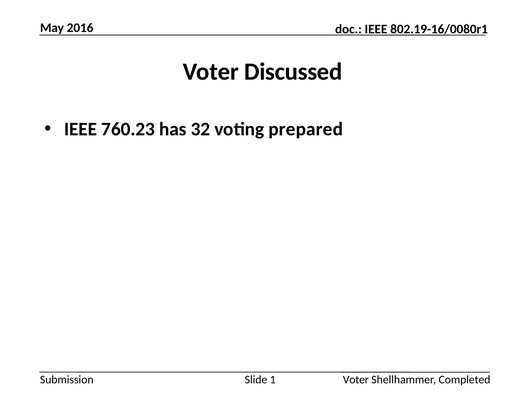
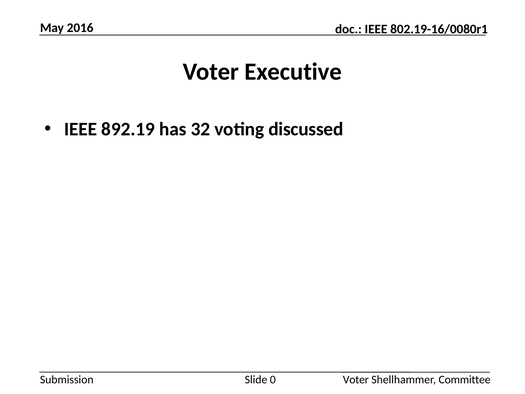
Discussed: Discussed -> Executive
760.23: 760.23 -> 892.19
prepared: prepared -> discussed
1: 1 -> 0
Completed: Completed -> Committee
